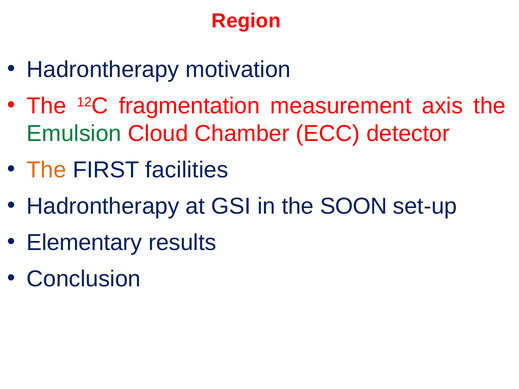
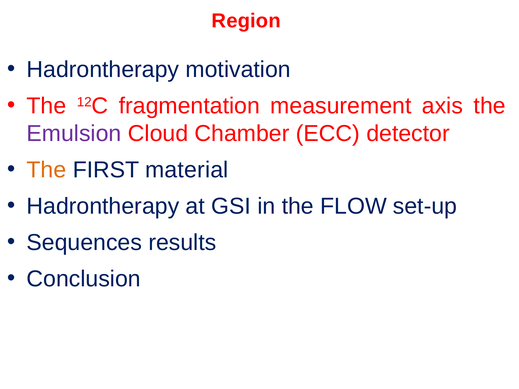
Emulsion colour: green -> purple
facilities: facilities -> material
SOON: SOON -> FLOW
Elementary: Elementary -> Sequences
